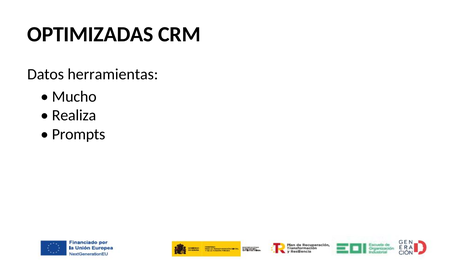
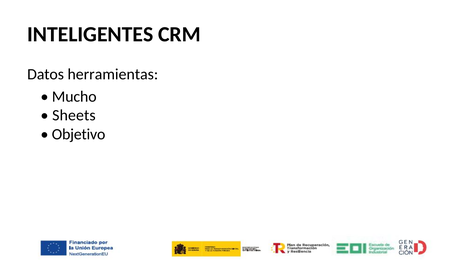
OPTIMIZADAS: OPTIMIZADAS -> INTELIGENTES
Realiza: Realiza -> Sheets
Prompts: Prompts -> Objetivo
